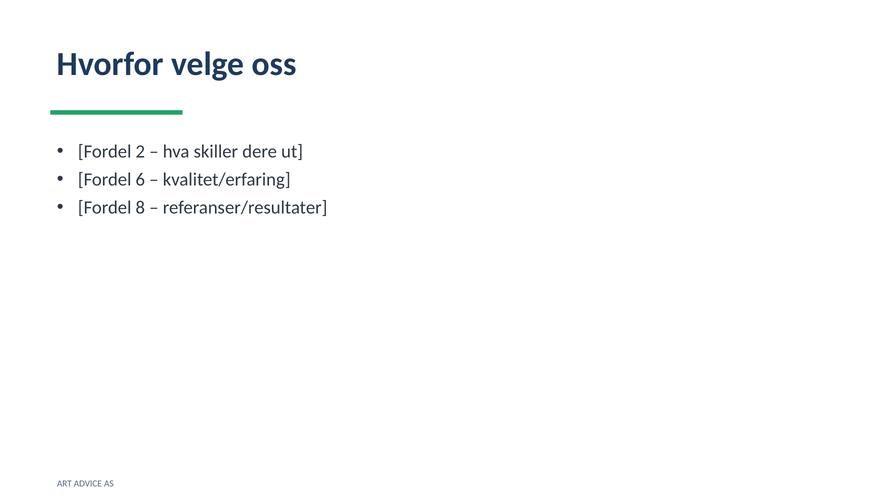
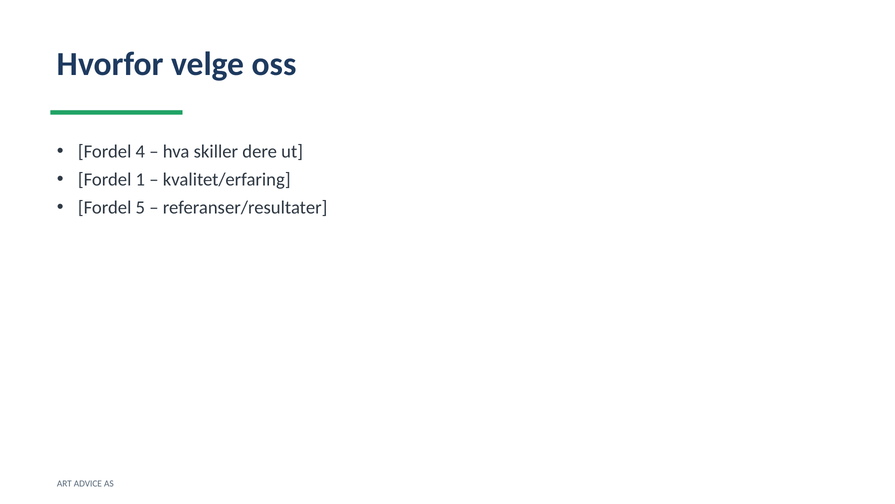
2: 2 -> 4
6: 6 -> 1
8: 8 -> 5
